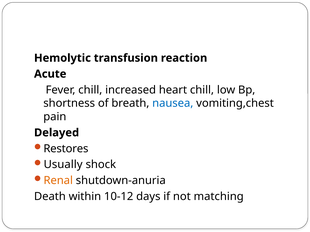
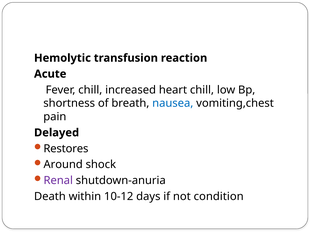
Usually: Usually -> Around
Renal colour: orange -> purple
matching: matching -> condition
